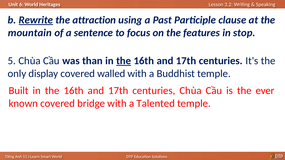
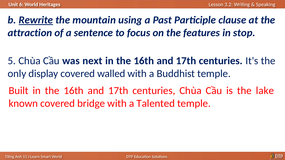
attraction: attraction -> mountain
mountain: mountain -> attraction
than: than -> next
the at (124, 61) underline: present -> none
ever: ever -> lake
